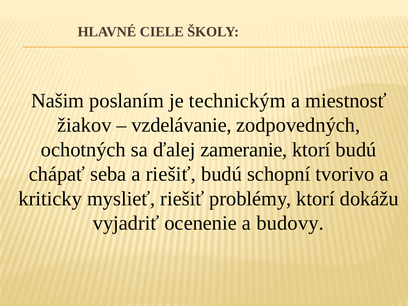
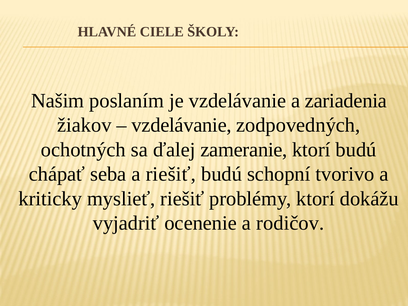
je technickým: technickým -> vzdelávanie
miestnosť: miestnosť -> zariadenia
budovy: budovy -> rodičov
